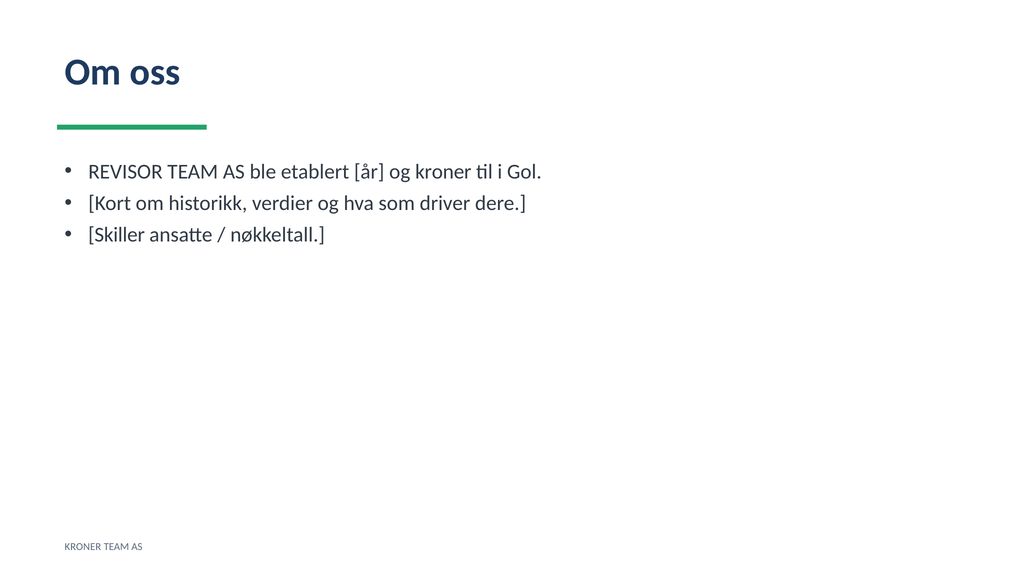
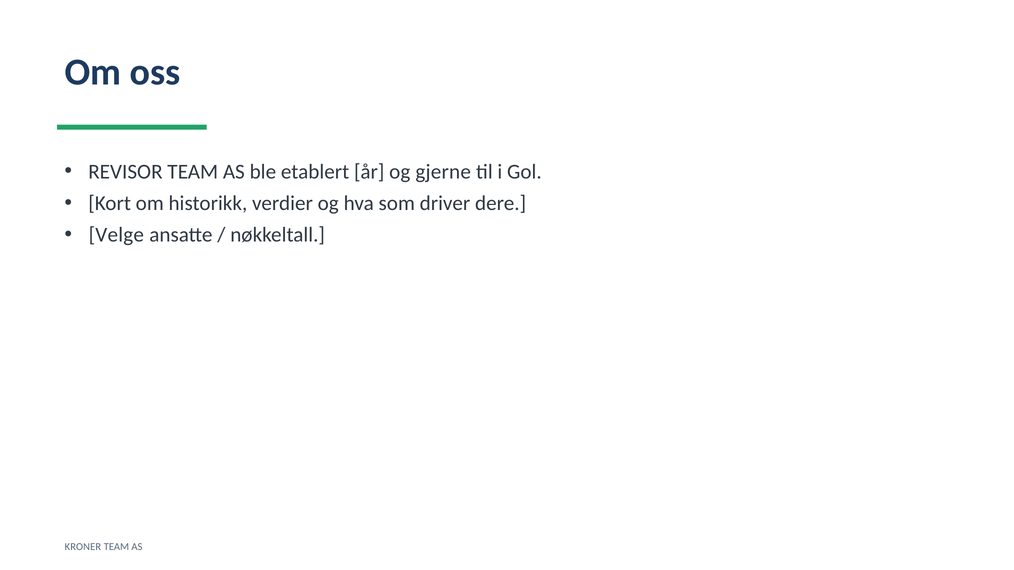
og kroner: kroner -> gjerne
Skiller: Skiller -> Velge
